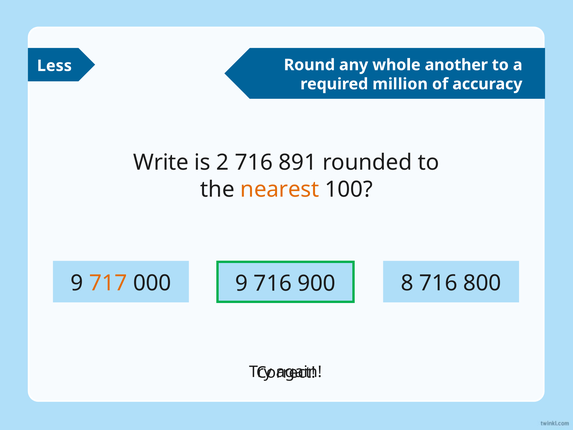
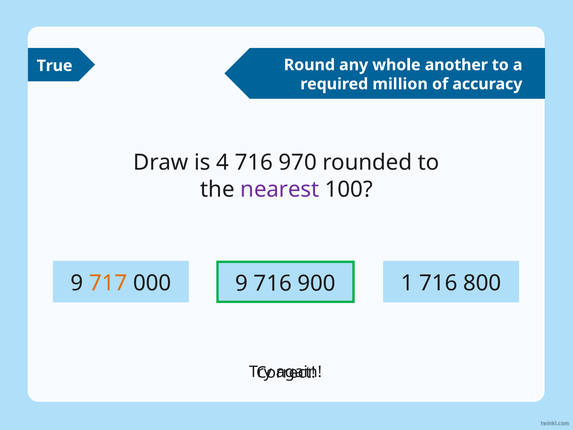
Less: Less -> True
Write: Write -> Draw
2: 2 -> 4
891: 891 -> 970
nearest colour: orange -> purple
8: 8 -> 1
